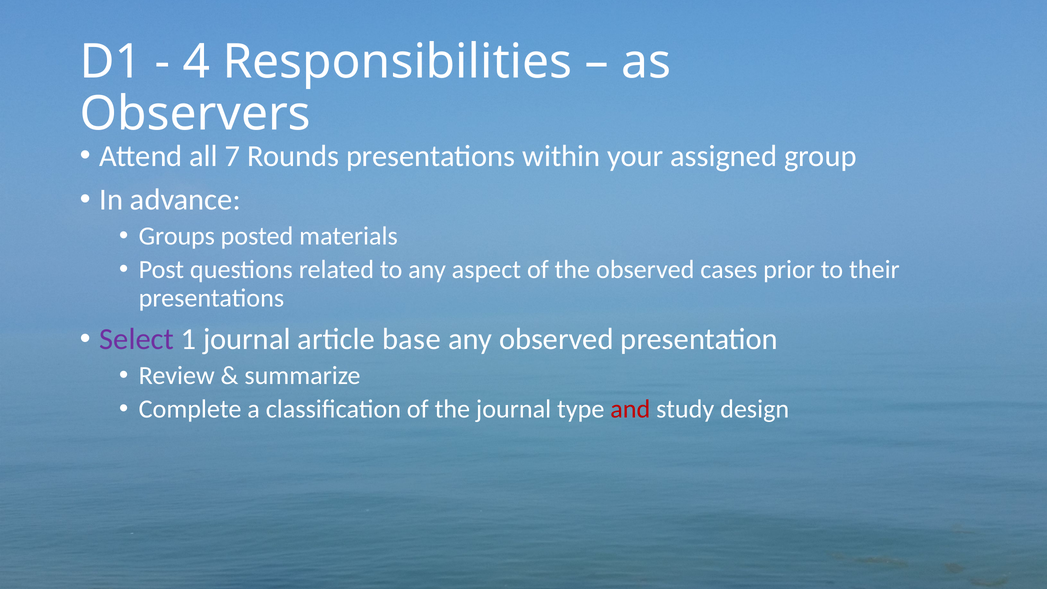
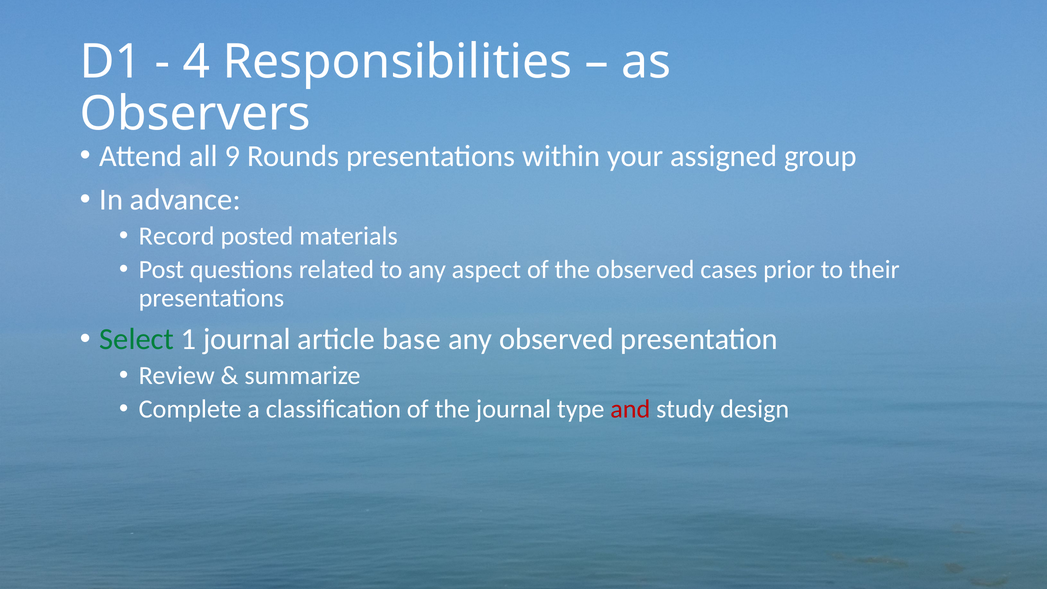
7: 7 -> 9
Groups: Groups -> Record
Select colour: purple -> green
